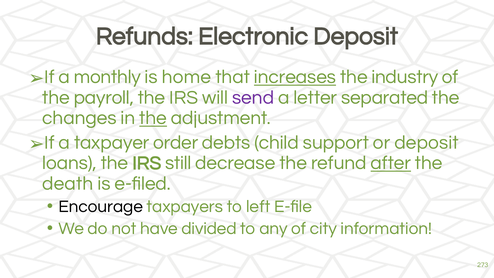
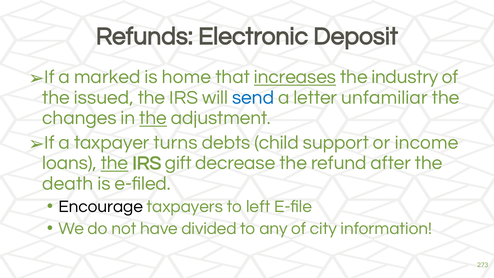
monthly: monthly -> marked
payroll: payroll -> issued
send colour: purple -> blue
separated: separated -> unfamiliar
order: order -> turns
or deposit: deposit -> income
the at (114, 163) underline: none -> present
still: still -> gift
after underline: present -> none
